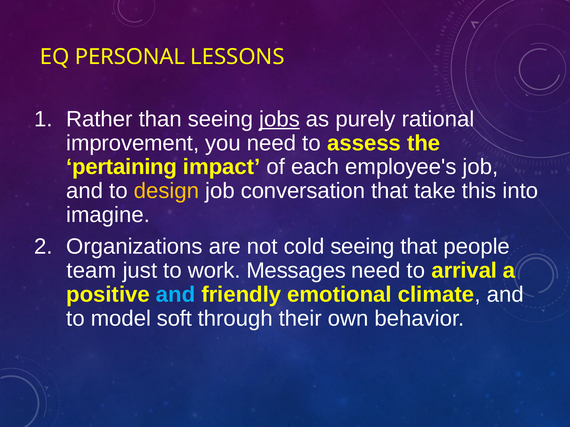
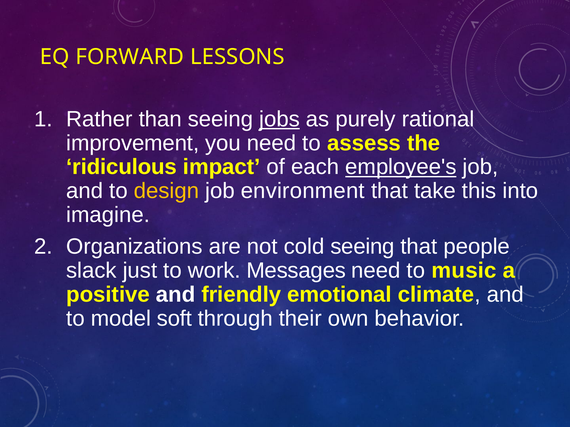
PERSONAL: PERSONAL -> FORWARD
pertaining: pertaining -> ridiculous
employee's underline: none -> present
conversation: conversation -> environment
team: team -> slack
arrival: arrival -> music
and at (176, 295) colour: light blue -> white
